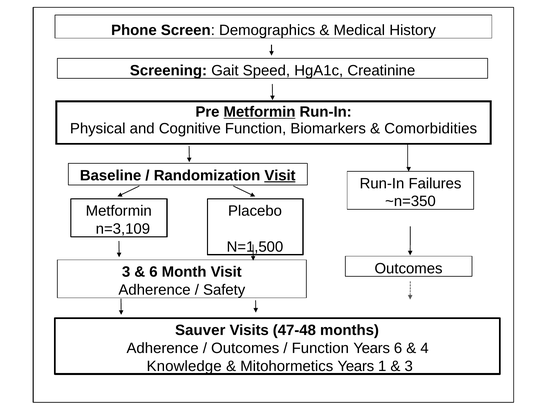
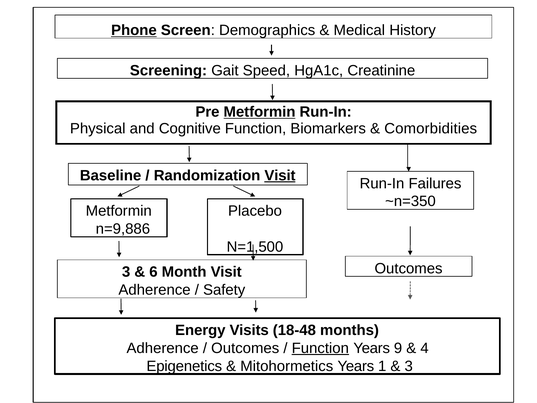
Phone underline: none -> present
n=3,109: n=3,109 -> n=9,886
Sauver: Sauver -> Energy
47-48: 47-48 -> 18-48
Function at (320, 348) underline: none -> present
Years 6: 6 -> 9
Knowledge: Knowledge -> Epigenetics
